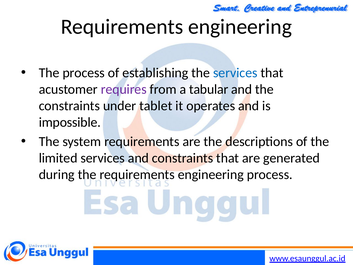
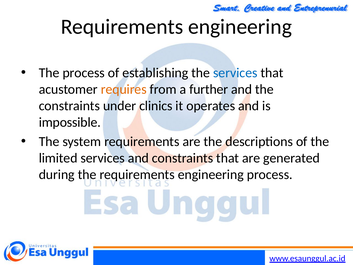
requires colour: purple -> orange
tabular: tabular -> further
tablet: tablet -> clinics
